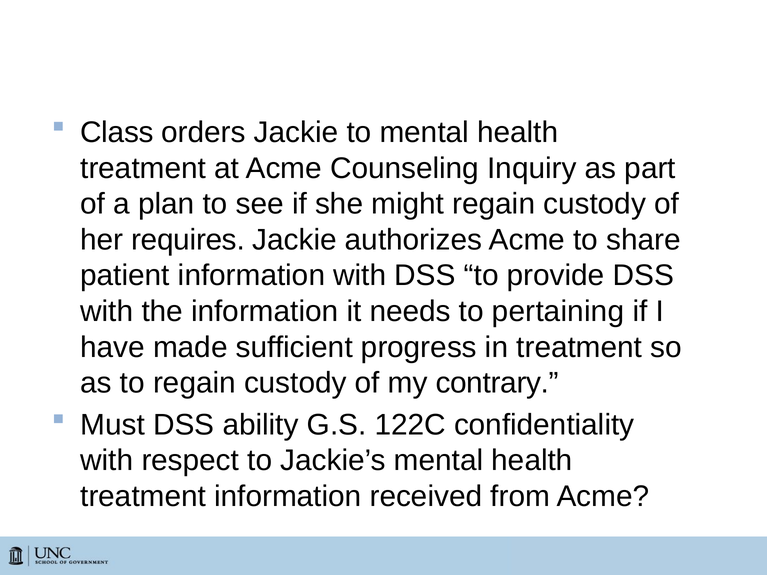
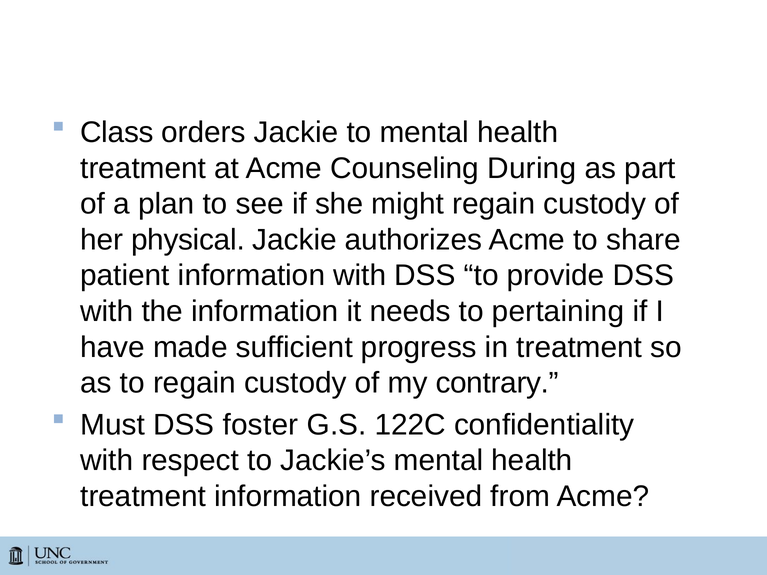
Inquiry: Inquiry -> During
requires: requires -> physical
ability: ability -> foster
